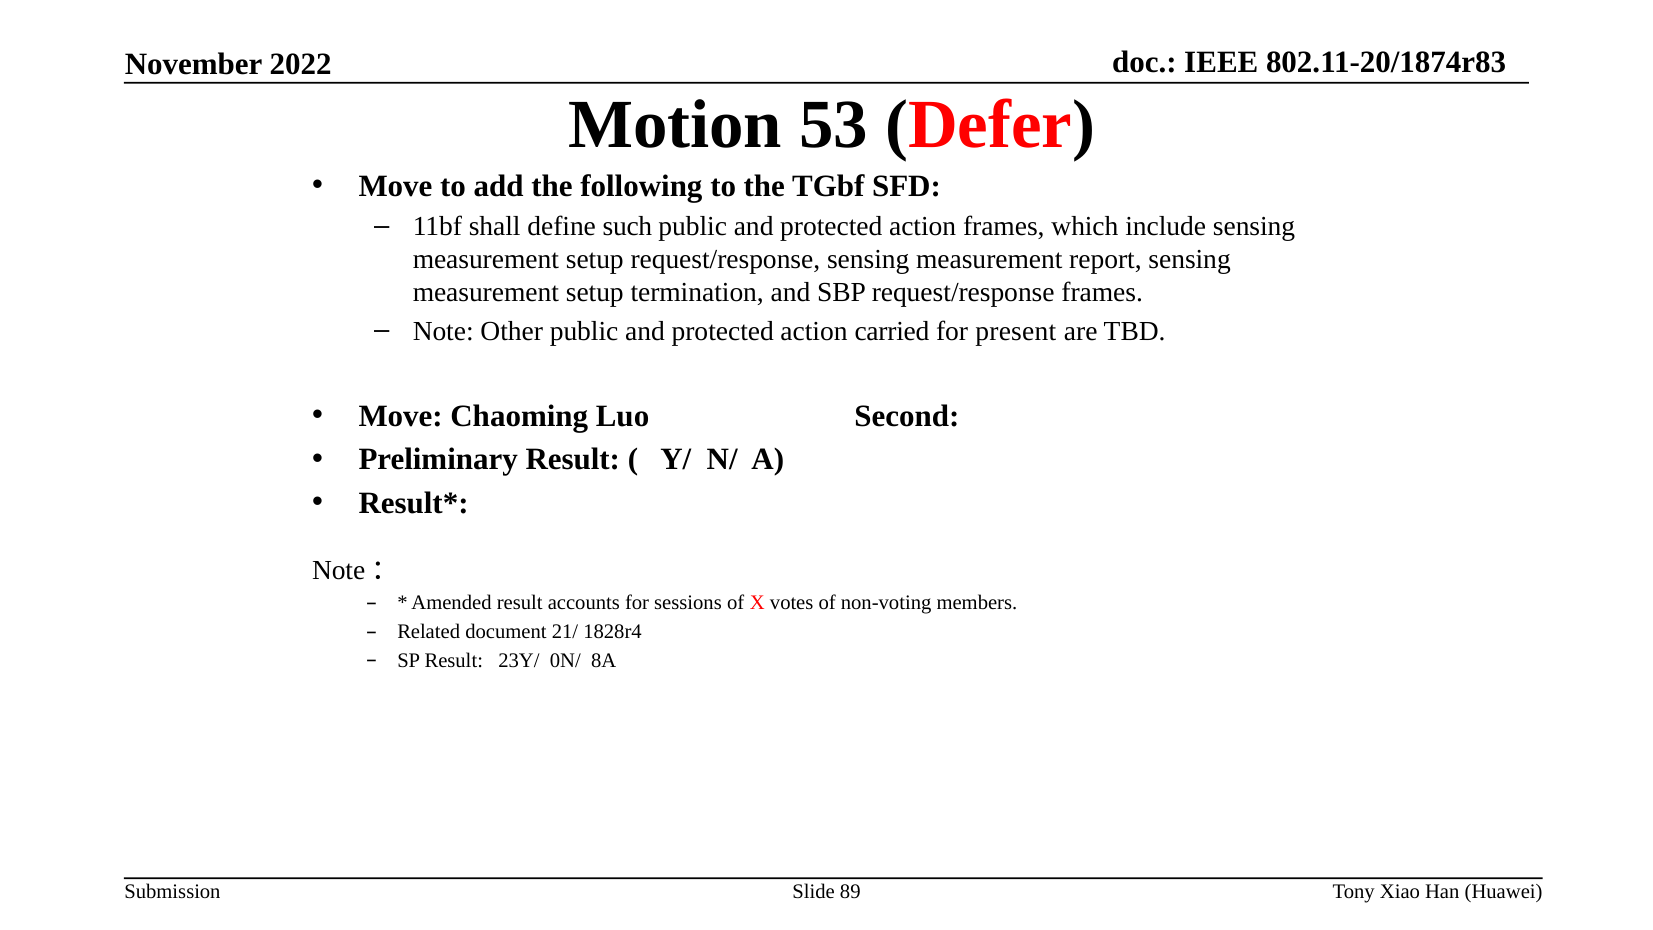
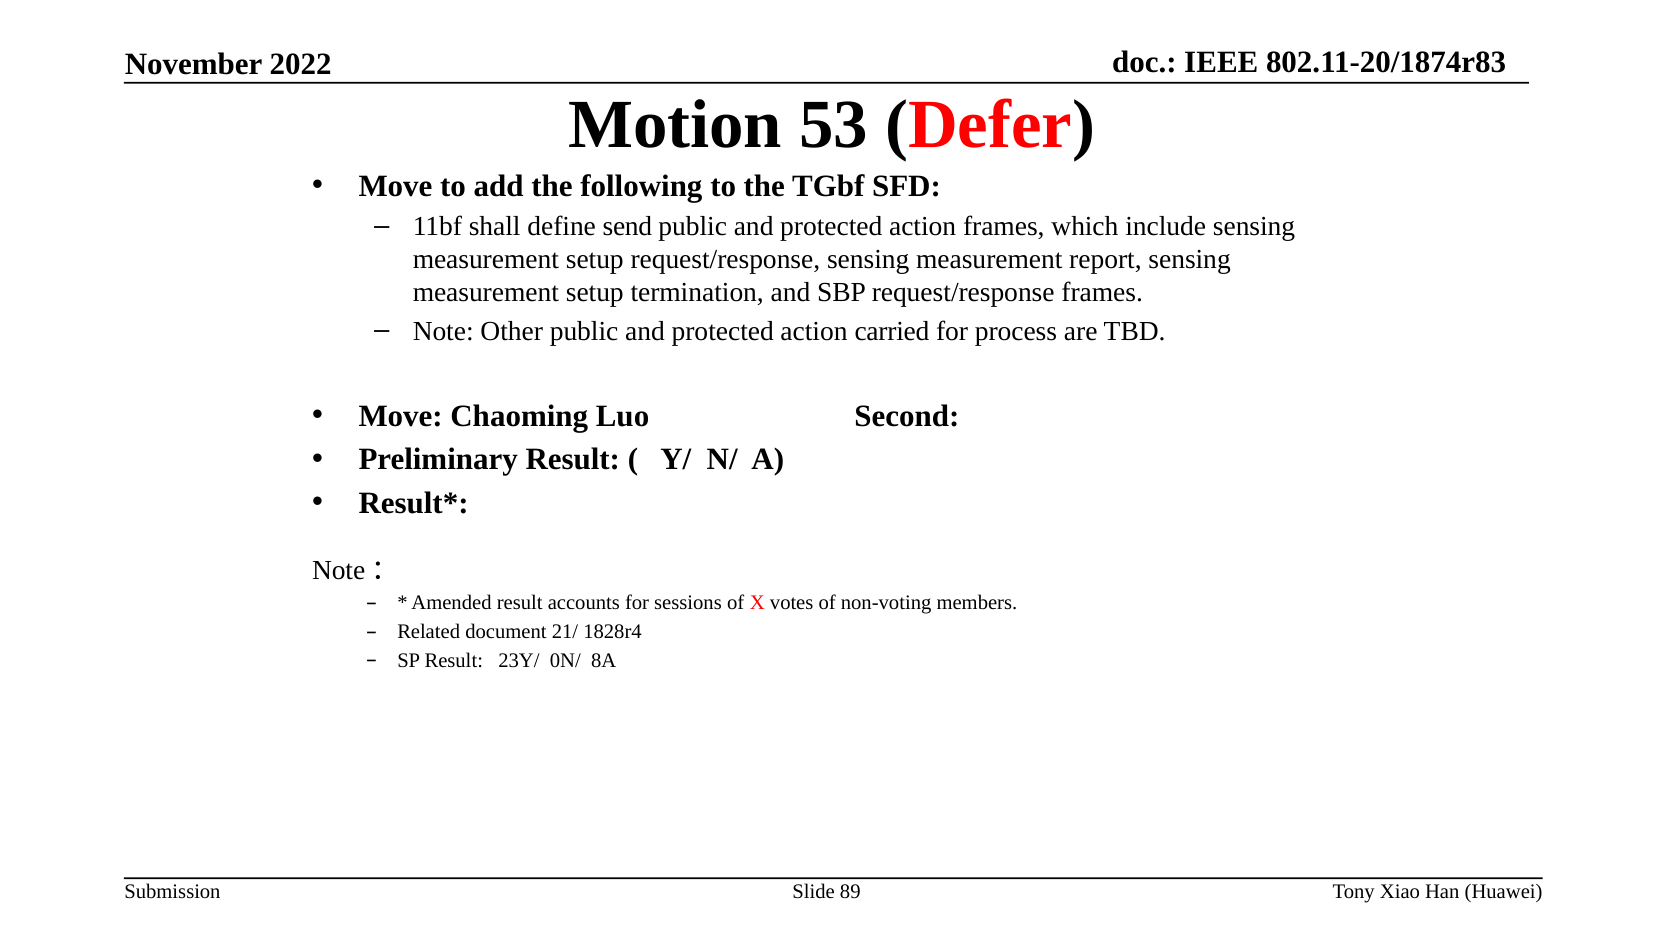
such: such -> send
present: present -> process
